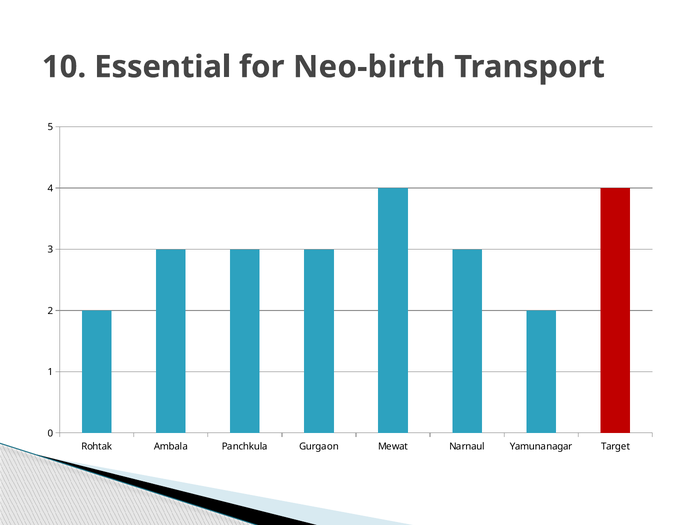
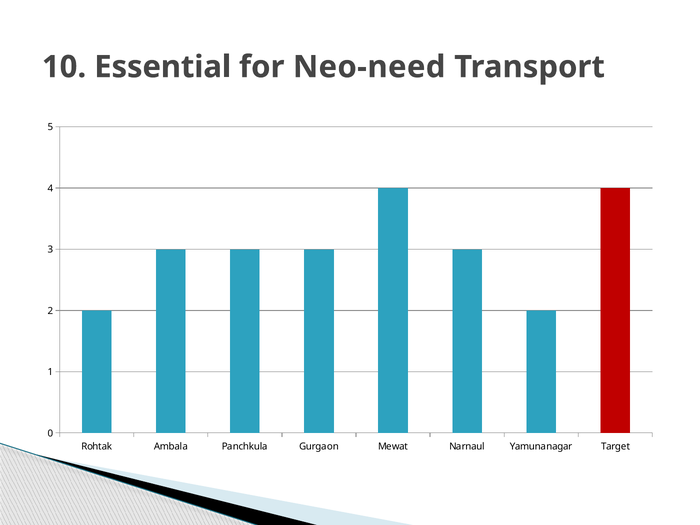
Neo-birth: Neo-birth -> Neo-need
